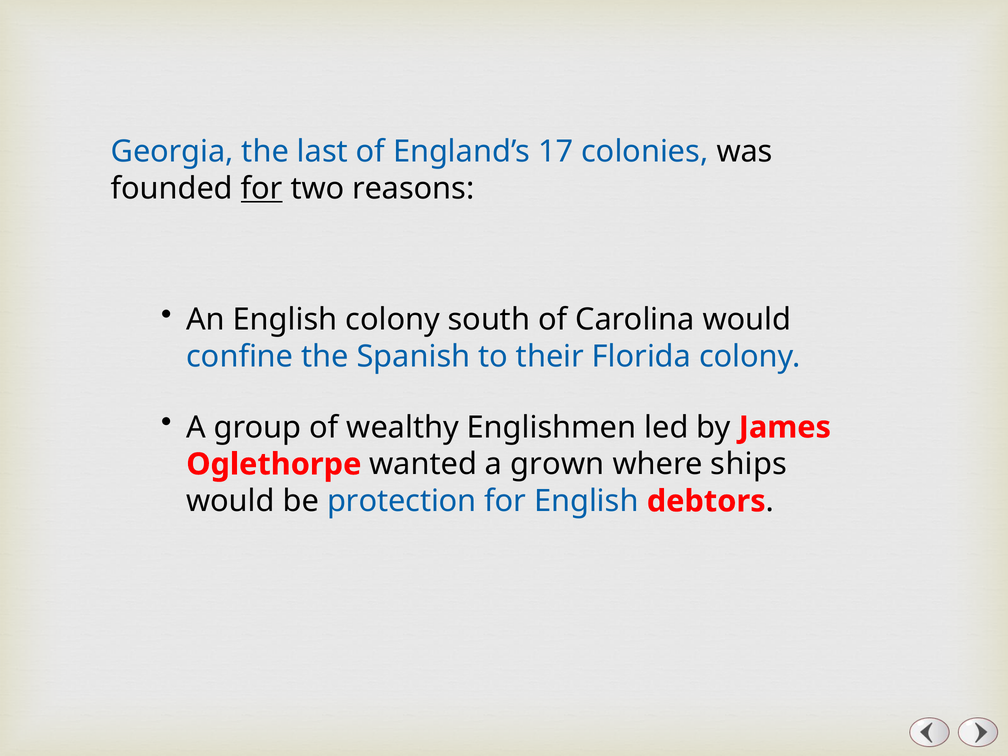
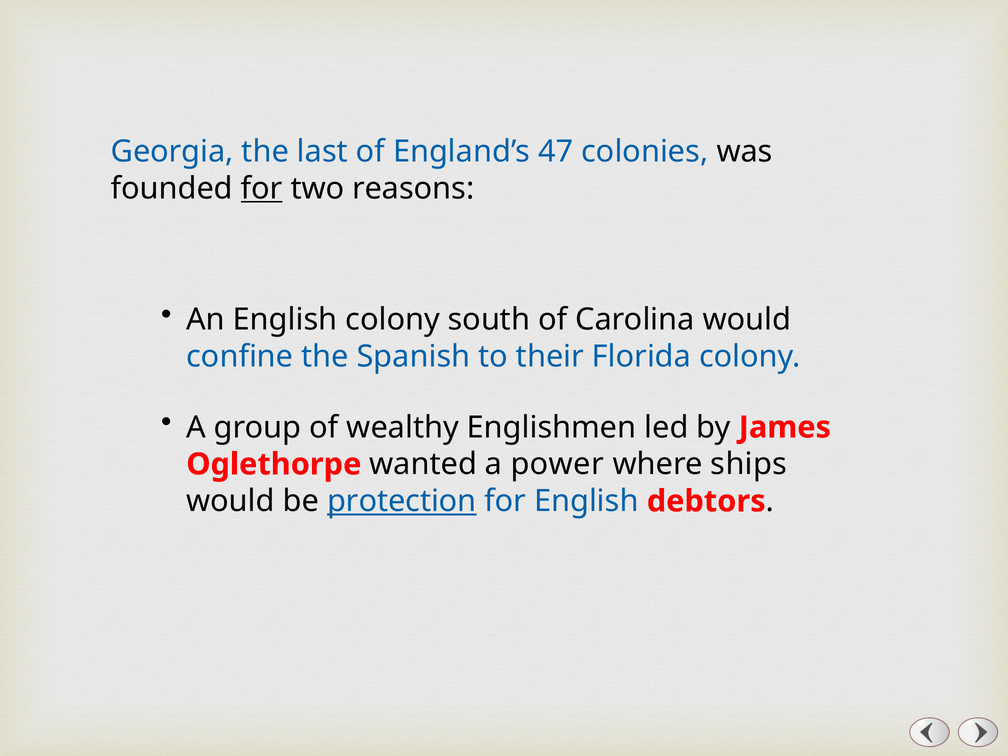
17: 17 -> 47
grown: grown -> power
protection underline: none -> present
